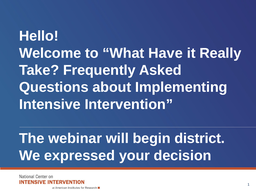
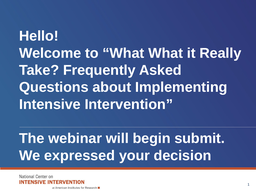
What Have: Have -> What
district: district -> submit
